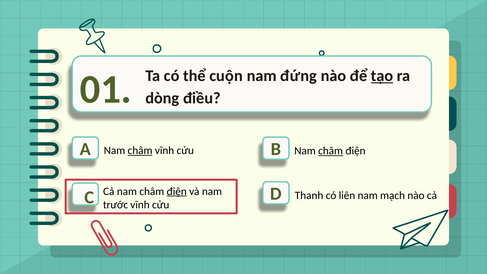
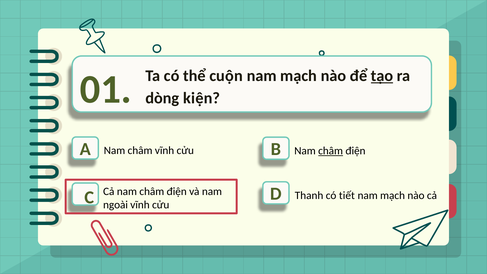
đứng at (299, 76): đứng -> mạch
điều: điều -> kiện
châm at (140, 150) underline: present -> none
liên: liên -> tiết
điện at (177, 191) underline: present -> none
trước: trước -> ngoài
